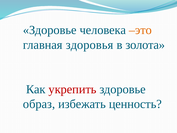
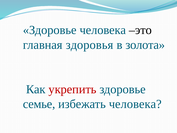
это colour: orange -> black
образ: образ -> семье
избежать ценность: ценность -> человека
